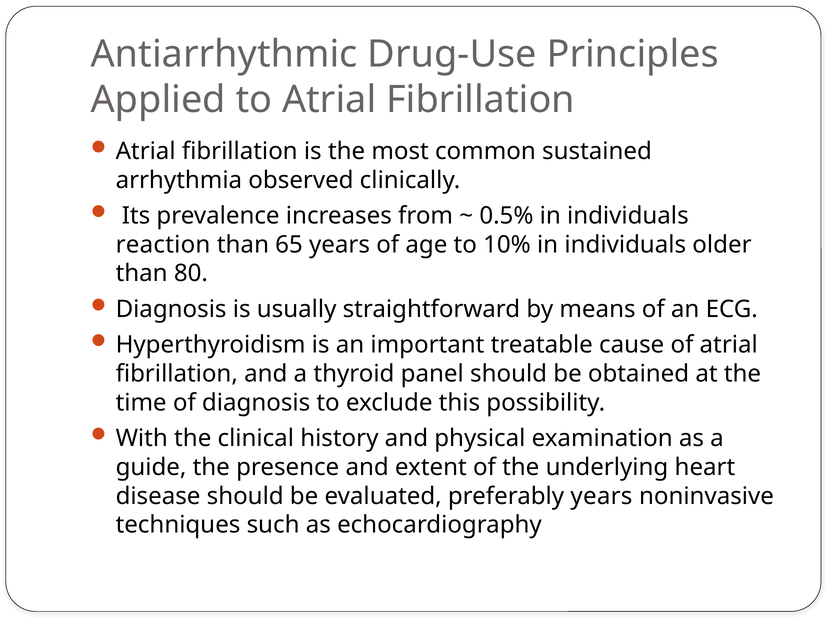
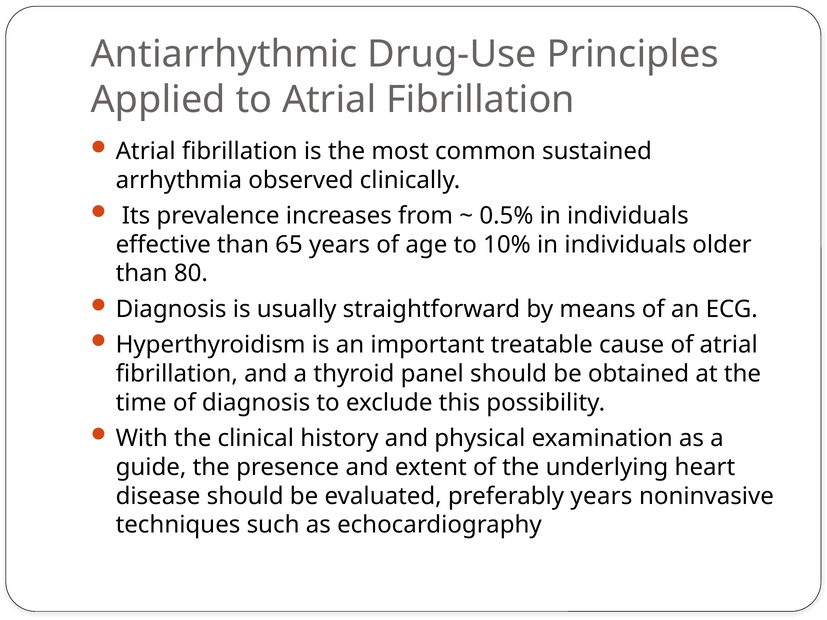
reaction: reaction -> effective
